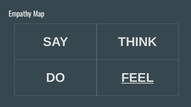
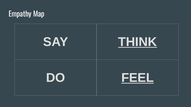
THINK underline: none -> present
